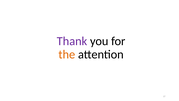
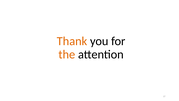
Thank colour: purple -> orange
